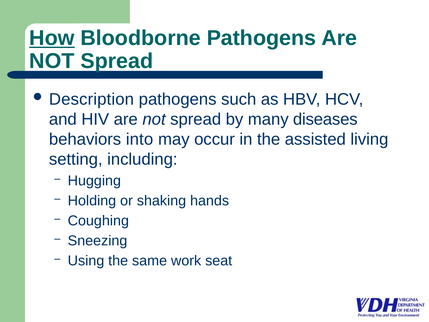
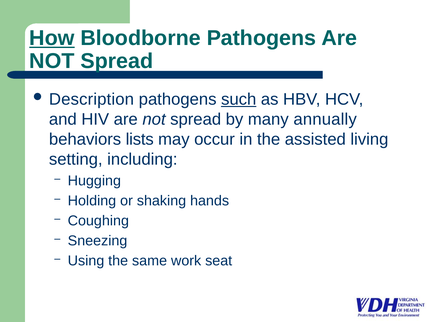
such underline: none -> present
diseases: diseases -> annually
into: into -> lists
